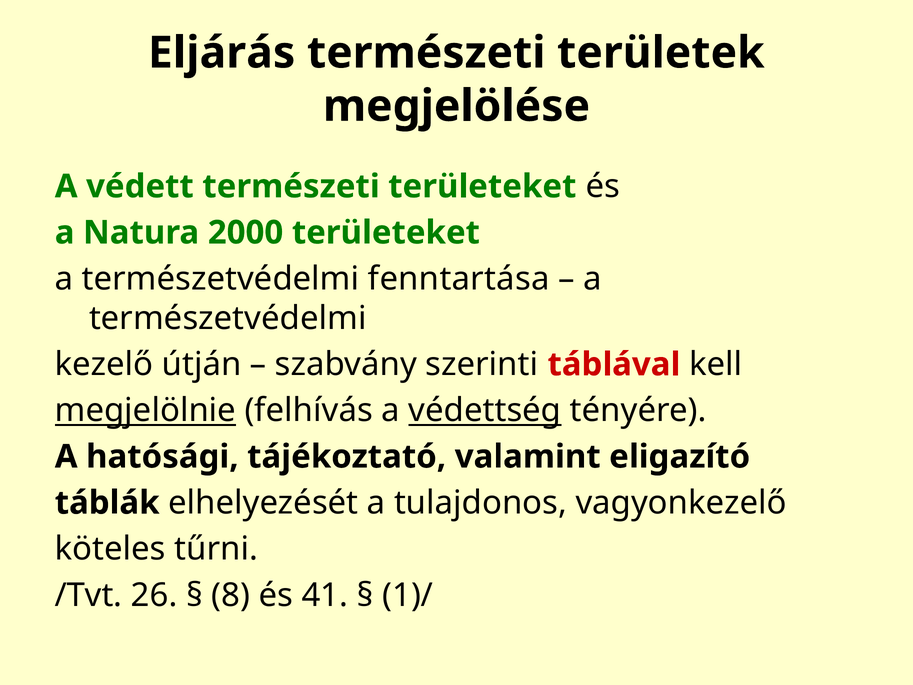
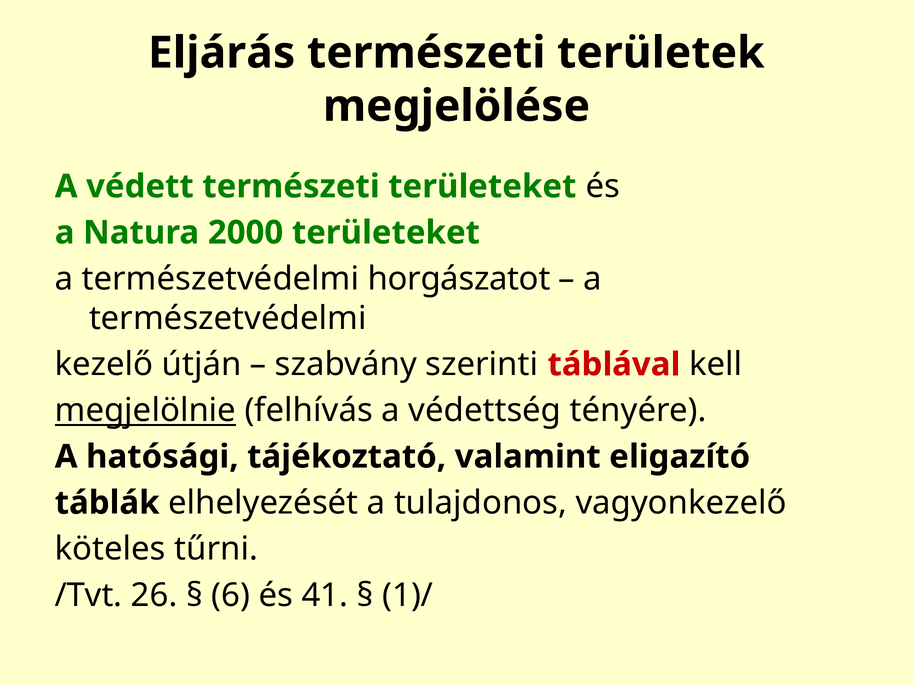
fenntartása: fenntartása -> horgászatot
védettség underline: present -> none
8: 8 -> 6
